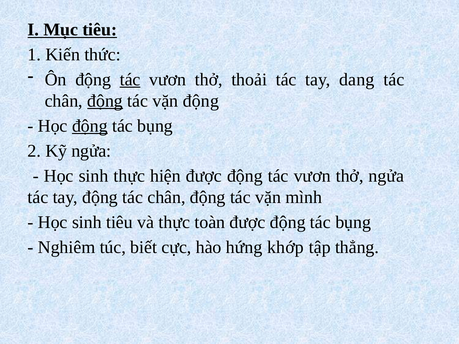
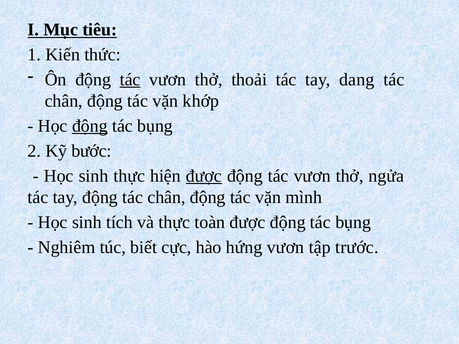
động at (105, 101) underline: present -> none
vặn động: động -> khớp
Kỹ ngửa: ngửa -> bước
được at (204, 176) underline: none -> present
sinh tiêu: tiêu -> tích
hứng khớp: khớp -> vươn
thẳng: thẳng -> trước
